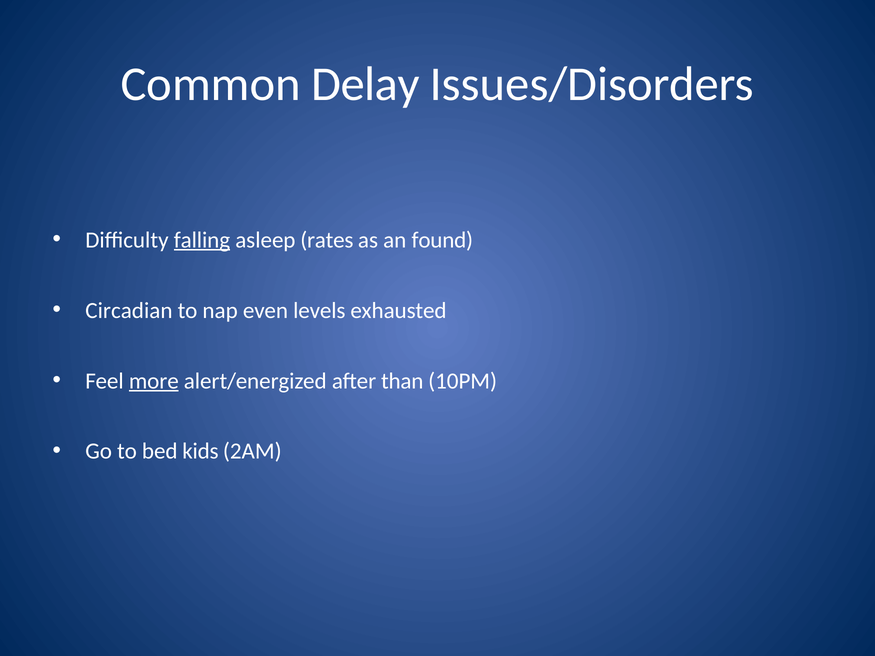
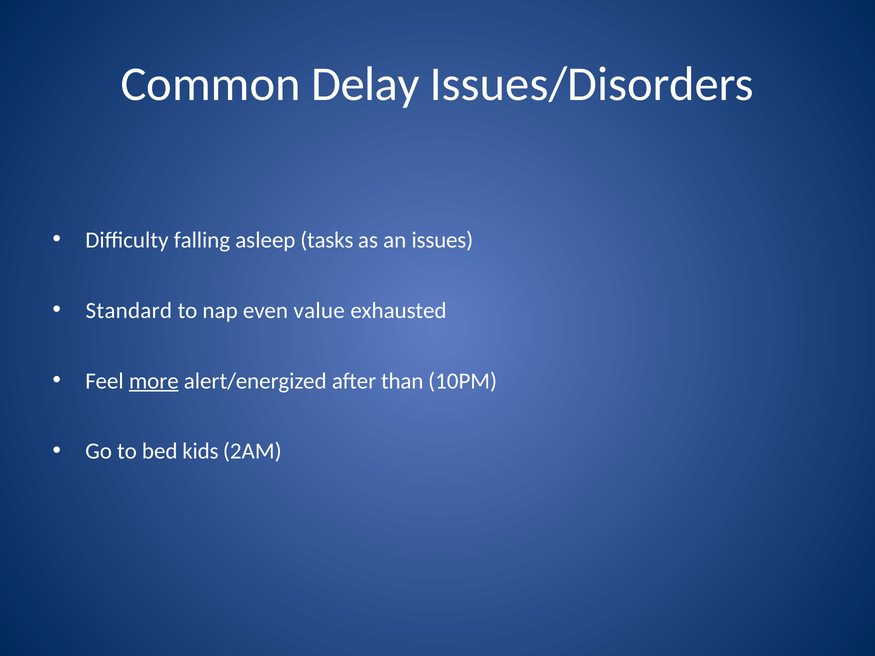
falling underline: present -> none
rates: rates -> tasks
found: found -> issues
Circadian: Circadian -> Standard
levels: levels -> value
